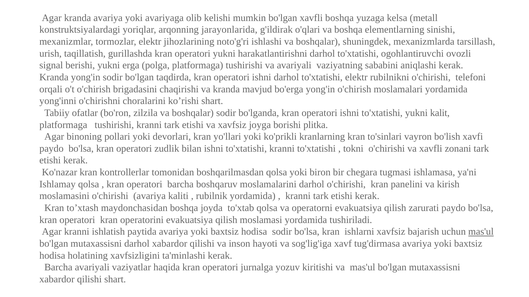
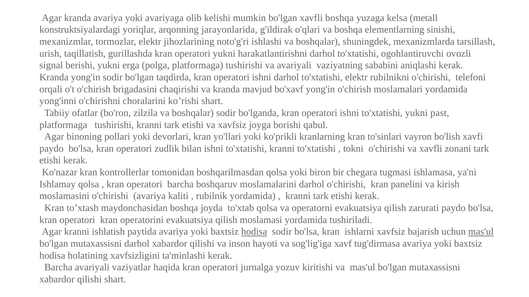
bo'erga: bo'erga -> bo'xavf
kalit: kalit -> past
plitka: plitka -> qabul
hodisa at (254, 232) underline: none -> present
